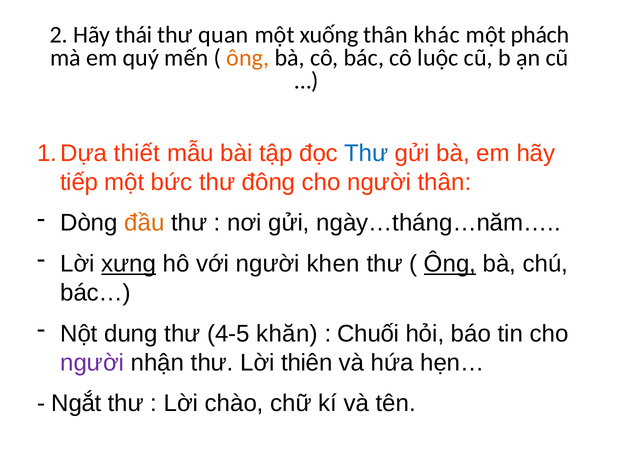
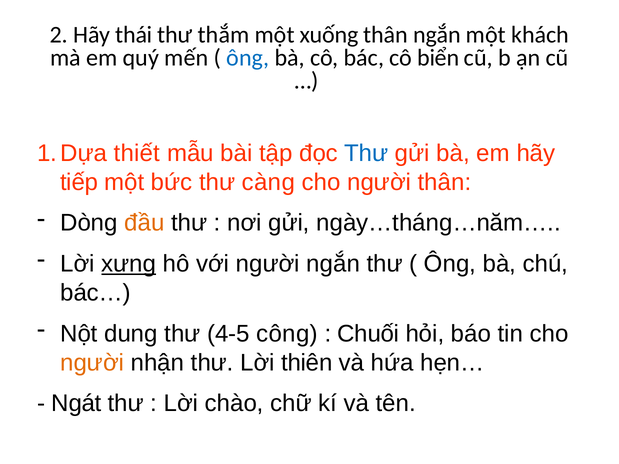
quan: quan -> thắm
thân khác: khác -> ngắn
phách: phách -> khách
ông at (248, 58) colour: orange -> blue
luộc: luộc -> biển
đông: đông -> càng
người khen: khen -> ngắn
Ông at (450, 264) underline: present -> none
khăn: khăn -> công
người at (92, 363) colour: purple -> orange
Ngắt: Ngắt -> Ngát
